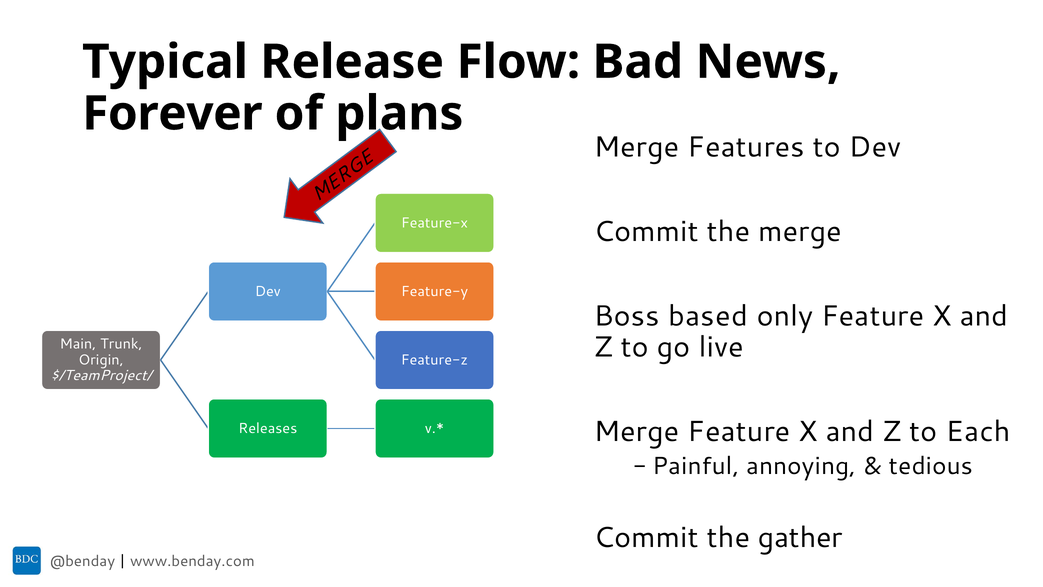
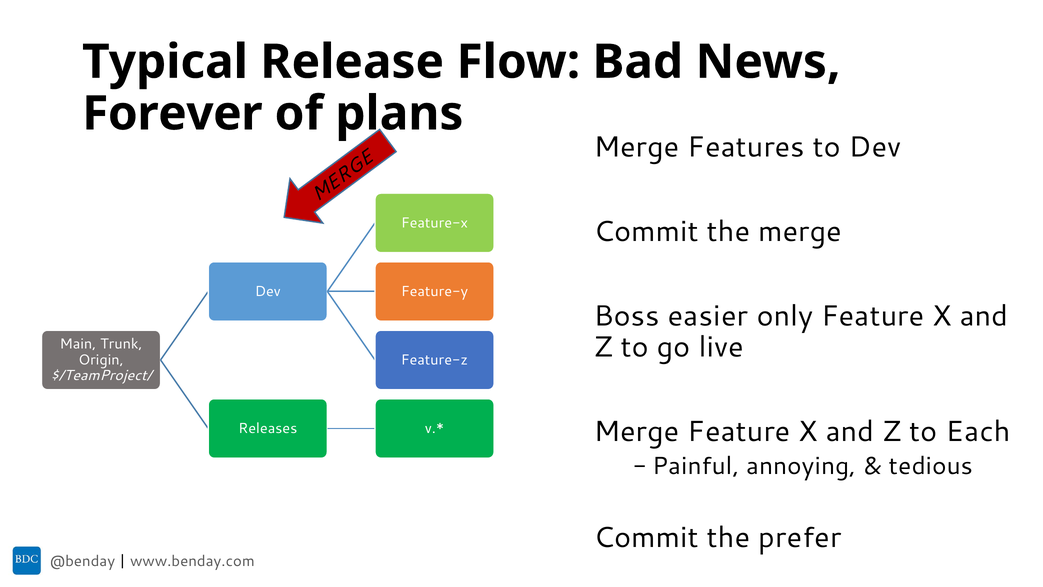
based: based -> easier
gather: gather -> prefer
